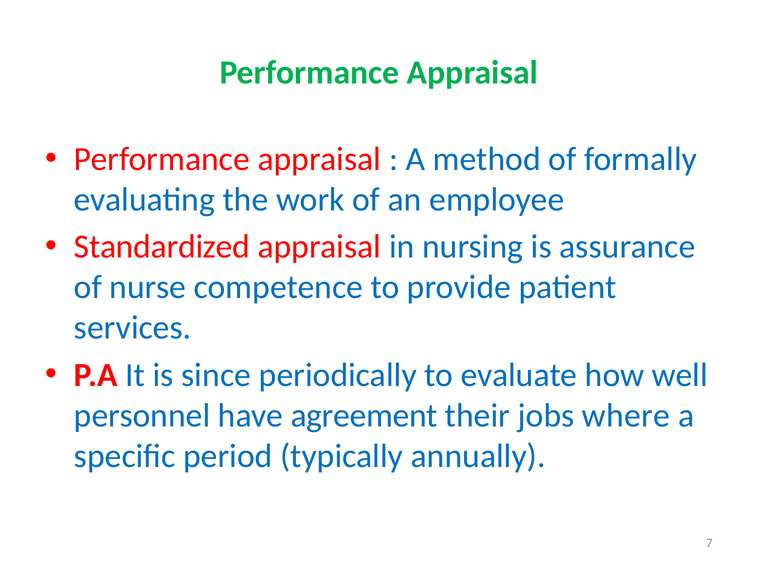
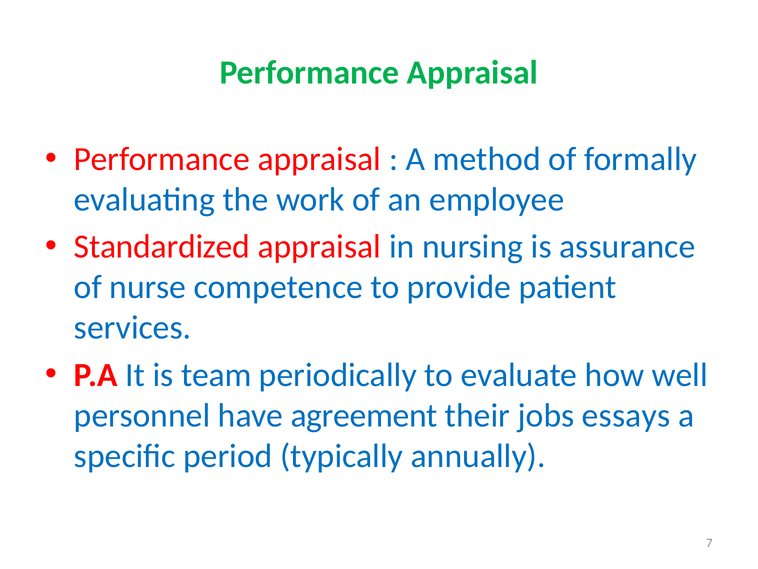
since: since -> team
where: where -> essays
